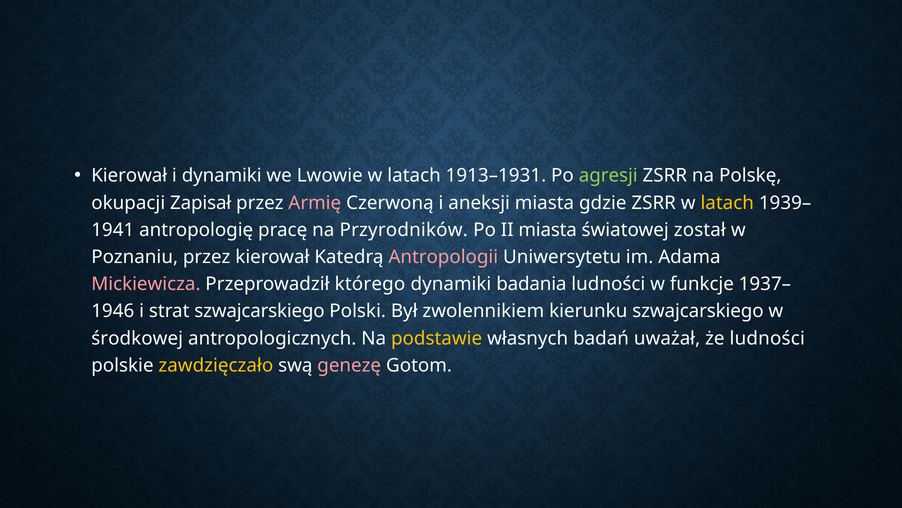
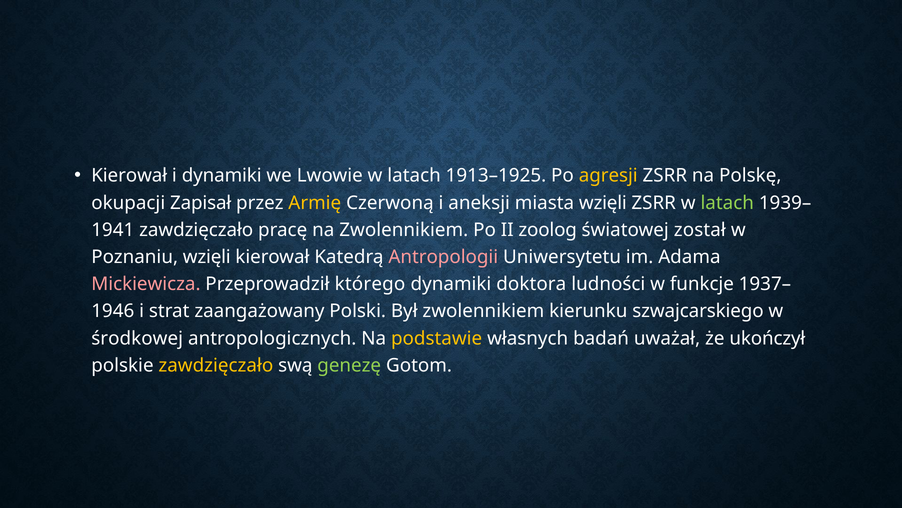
1913–1931: 1913–1931 -> 1913–1925
agresji colour: light green -> yellow
Armię colour: pink -> yellow
miasta gdzie: gdzie -> wzięli
latach at (727, 203) colour: yellow -> light green
antropologię at (196, 230): antropologię -> zawdzięczało
na Przyrodników: Przyrodników -> Zwolennikiem
II miasta: miasta -> zoolog
Poznaniu przez: przez -> wzięli
badania: badania -> doktora
strat szwajcarskiego: szwajcarskiego -> zaangażowany
że ludności: ludności -> ukończył
genezę colour: pink -> light green
